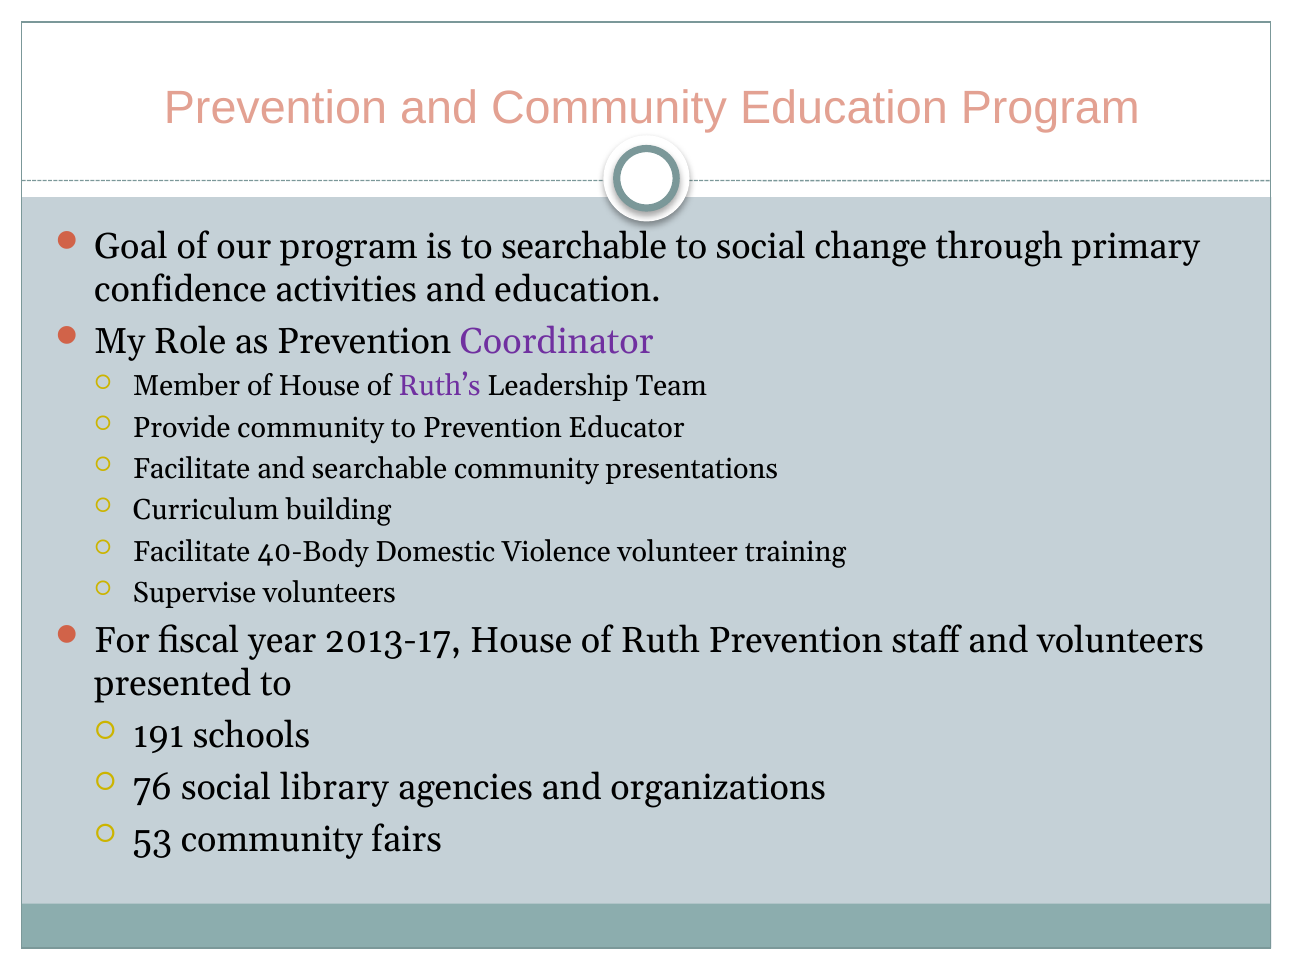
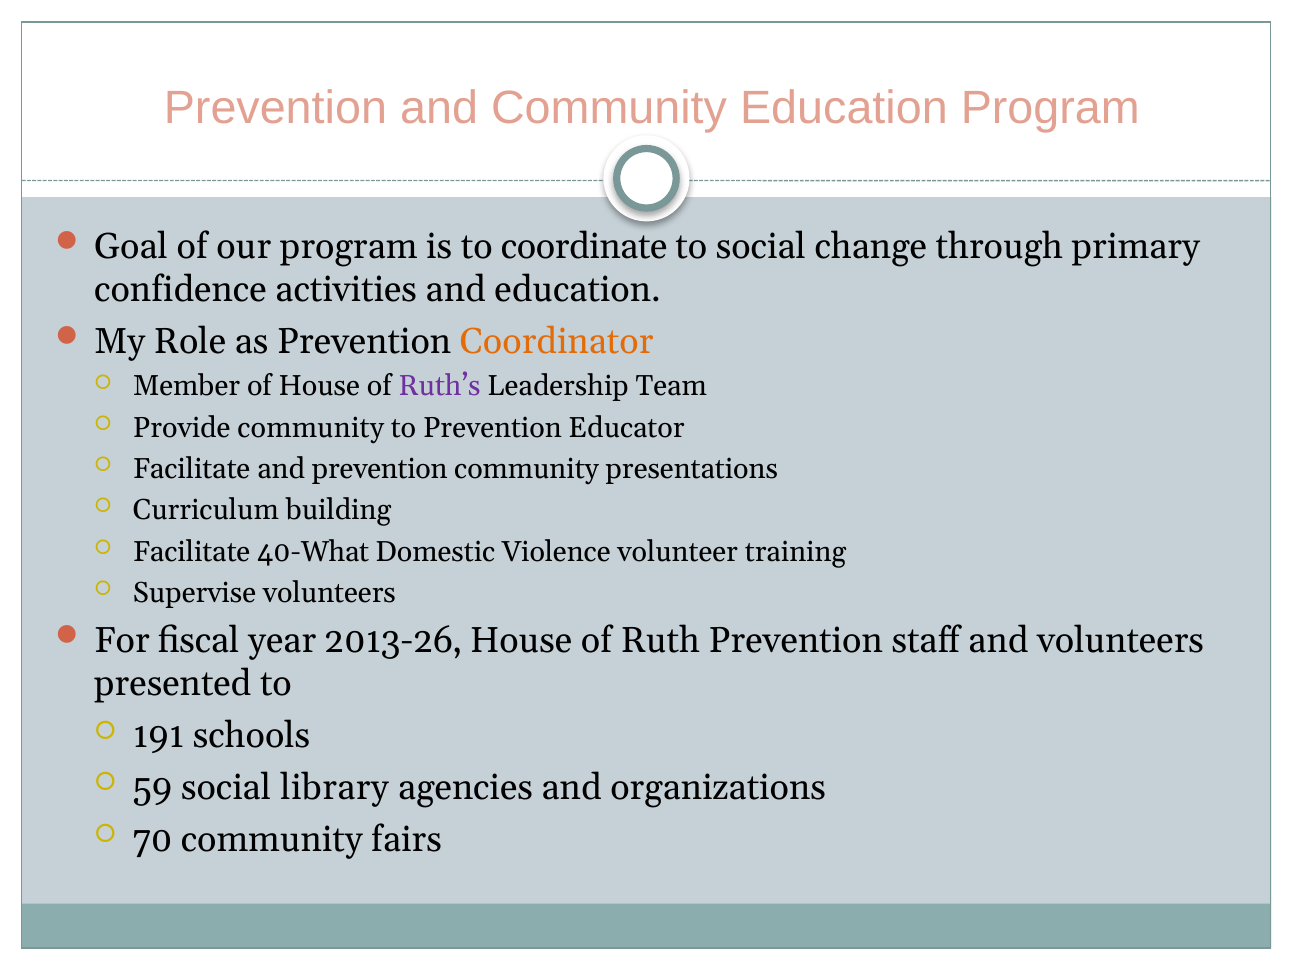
to searchable: searchable -> coordinate
Coordinator colour: purple -> orange
and searchable: searchable -> prevention
40-Body: 40-Body -> 40-What
2013-17: 2013-17 -> 2013-26
76: 76 -> 59
53: 53 -> 70
